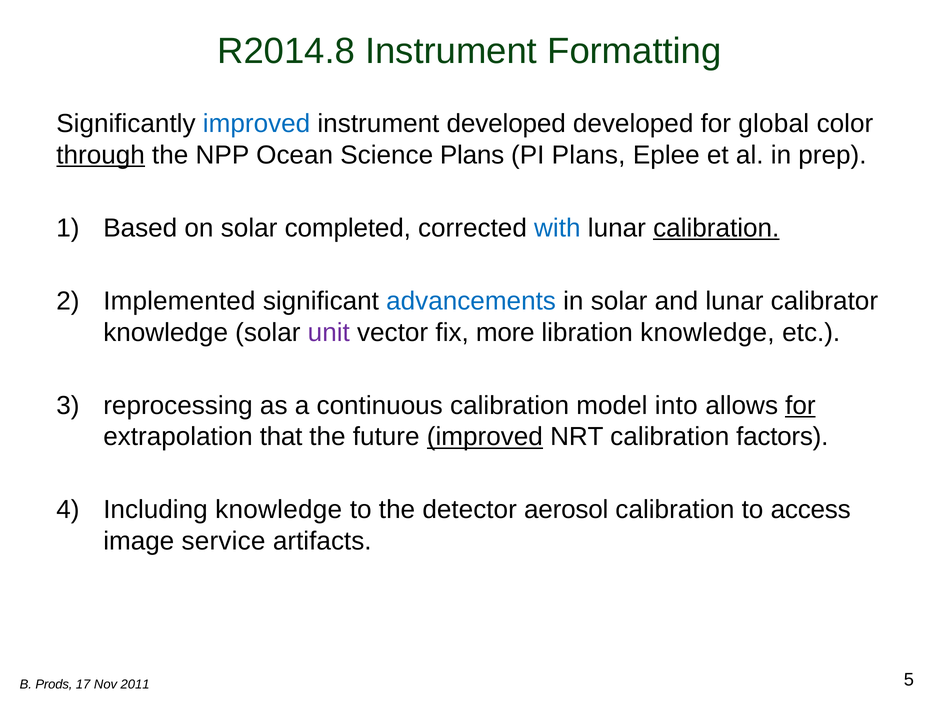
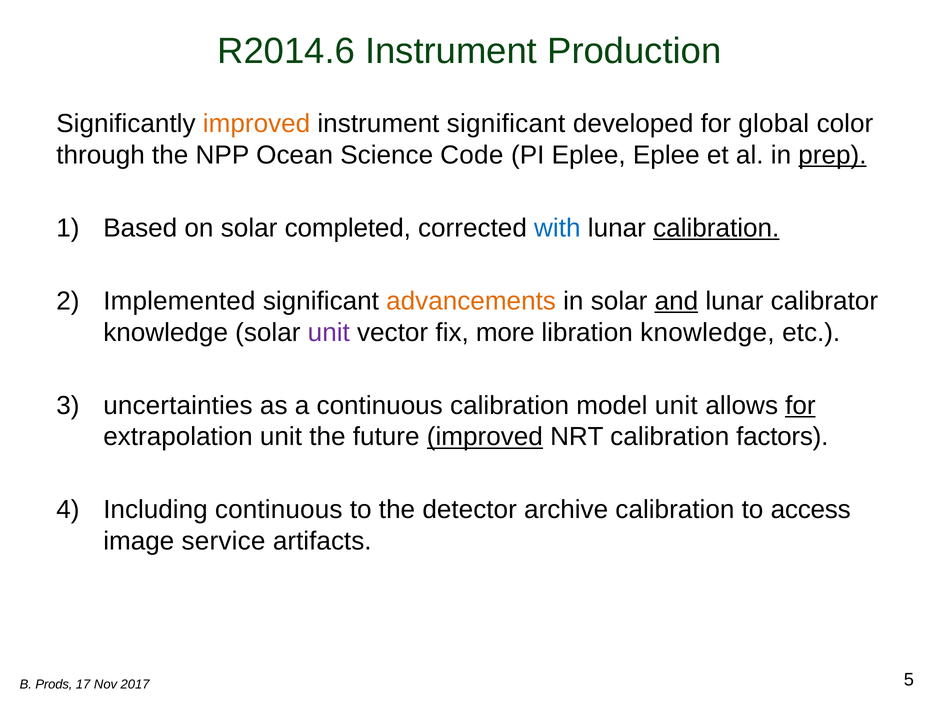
R2014.8: R2014.8 -> R2014.6
Formatting: Formatting -> Production
improved at (257, 124) colour: blue -> orange
instrument developed: developed -> significant
through underline: present -> none
Science Plans: Plans -> Code
PI Plans: Plans -> Eplee
prep underline: none -> present
advancements colour: blue -> orange
and underline: none -> present
reprocessing: reprocessing -> uncertainties
model into: into -> unit
extrapolation that: that -> unit
Including knowledge: knowledge -> continuous
aerosol: aerosol -> archive
2011: 2011 -> 2017
